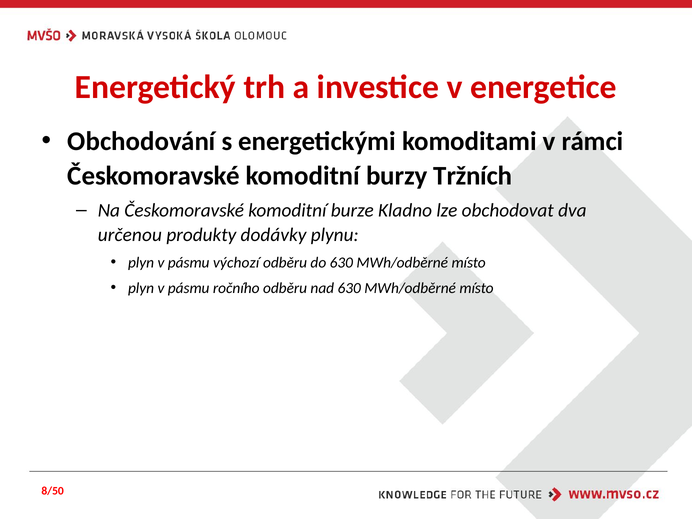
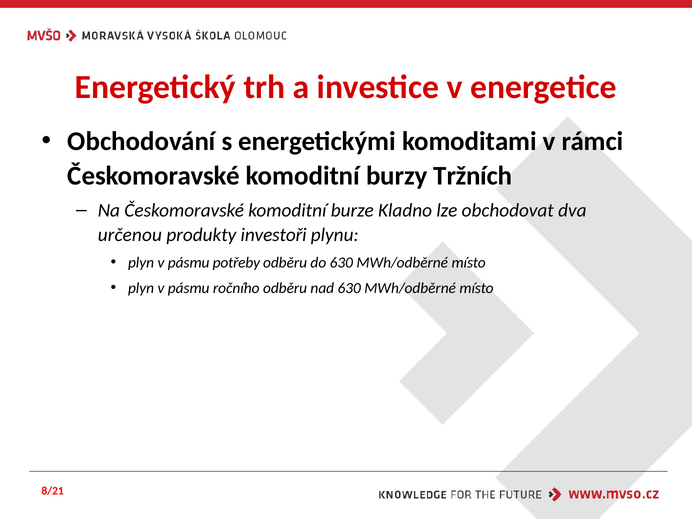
dodávky: dodávky -> investoři
výchozí: výchozí -> potřeby
8/50: 8/50 -> 8/21
